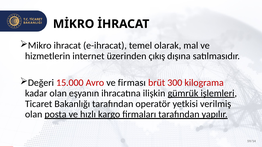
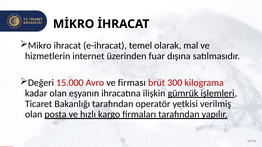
çıkış: çıkış -> fuar
